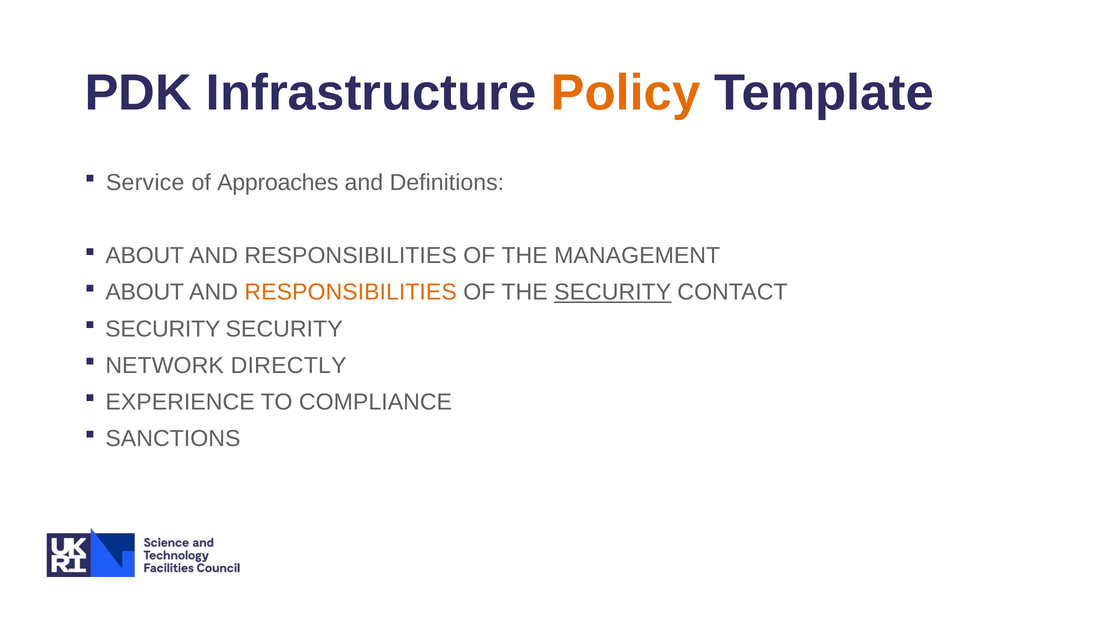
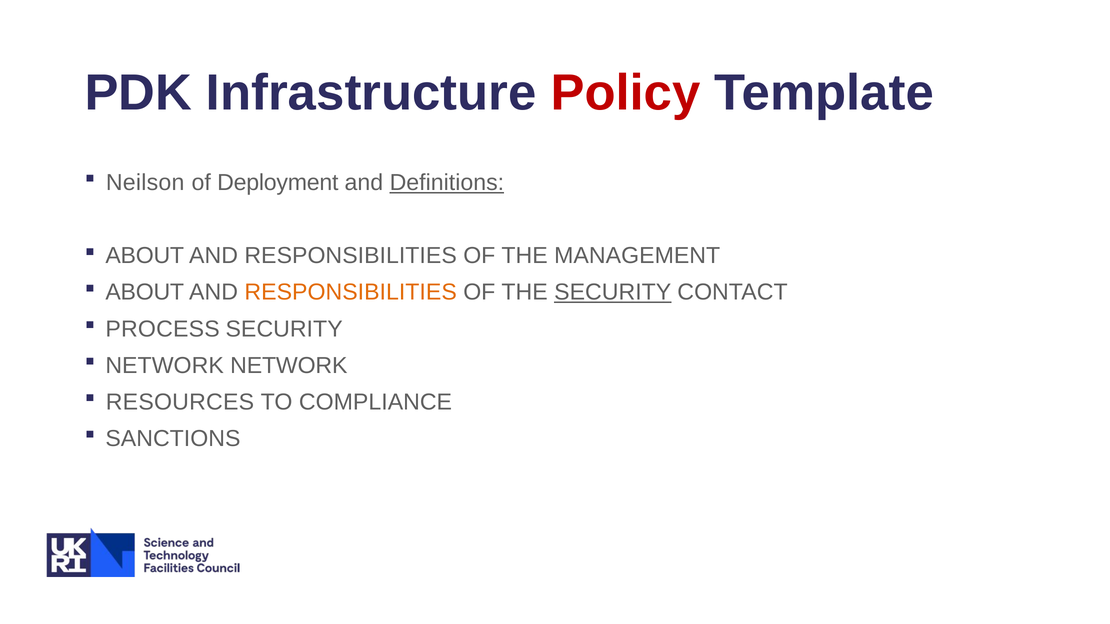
Policy colour: orange -> red
Service: Service -> Neilson
Approaches: Approaches -> Deployment
Definitions underline: none -> present
SECURITY at (163, 329): SECURITY -> PROCESS
NETWORK DIRECTLY: DIRECTLY -> NETWORK
EXPERIENCE: EXPERIENCE -> RESOURCES
